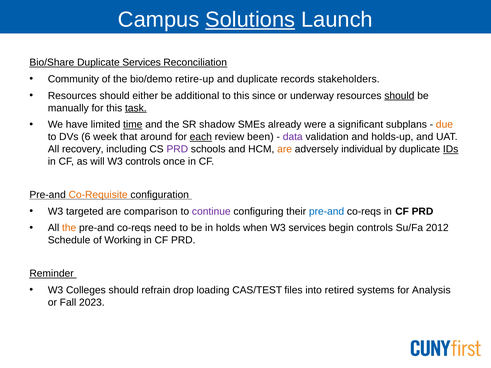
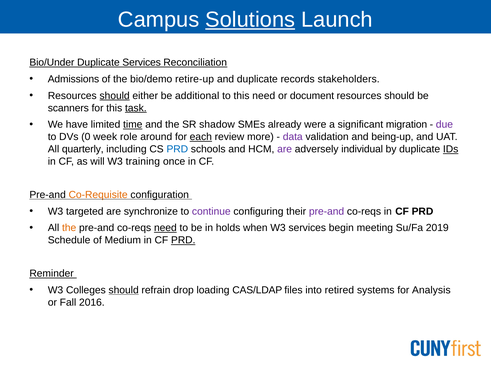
Bio/Share: Bio/Share -> Bio/Under
Community: Community -> Admissions
should at (115, 96) underline: none -> present
this since: since -> need
underway: underway -> document
should at (399, 96) underline: present -> none
manually: manually -> scanners
subplans: subplans -> migration
due colour: orange -> purple
6: 6 -> 0
that: that -> role
been: been -> more
holds-up: holds-up -> being-up
recovery: recovery -> quarterly
PRD at (177, 149) colour: purple -> blue
are at (285, 149) colour: orange -> purple
W3 controls: controls -> training
comparison: comparison -> synchronize
pre-and at (327, 211) colour: blue -> purple
need at (165, 228) underline: none -> present
begin controls: controls -> meeting
2012: 2012 -> 2019
Working: Working -> Medium
PRD at (183, 240) underline: none -> present
should at (124, 290) underline: none -> present
CAS/TEST: CAS/TEST -> CAS/LDAP
2023: 2023 -> 2016
